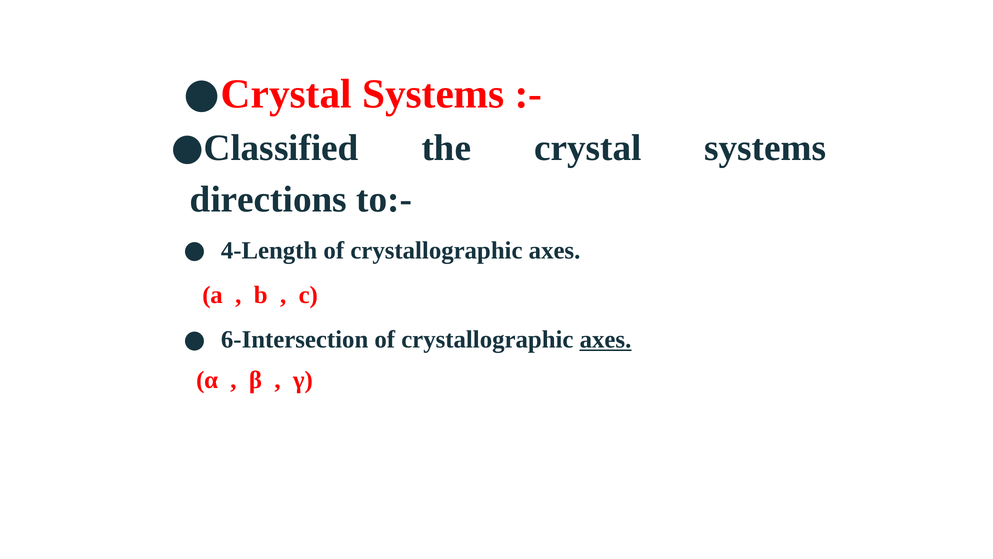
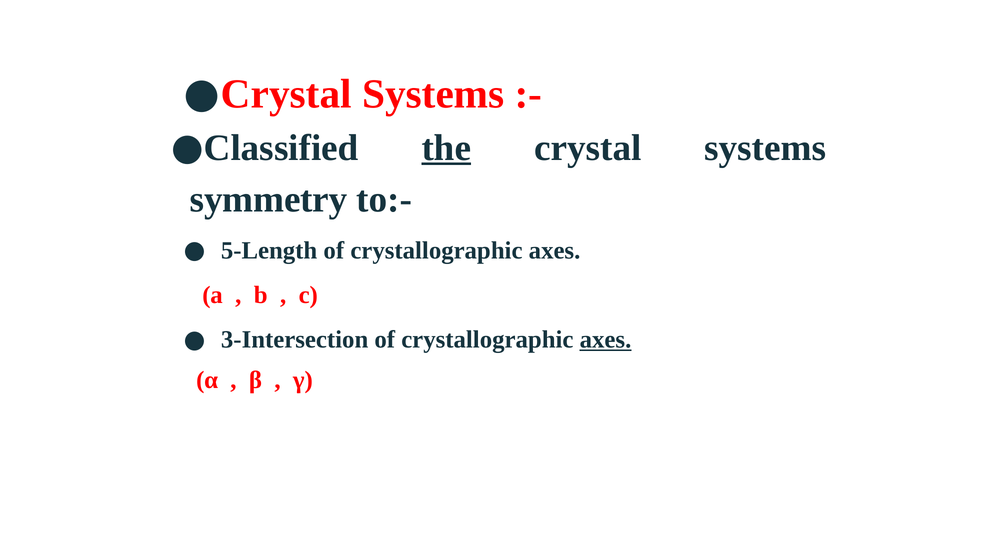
the underline: none -> present
directions: directions -> symmetry
4-Length: 4-Length -> 5-Length
6-Intersection: 6-Intersection -> 3-Intersection
